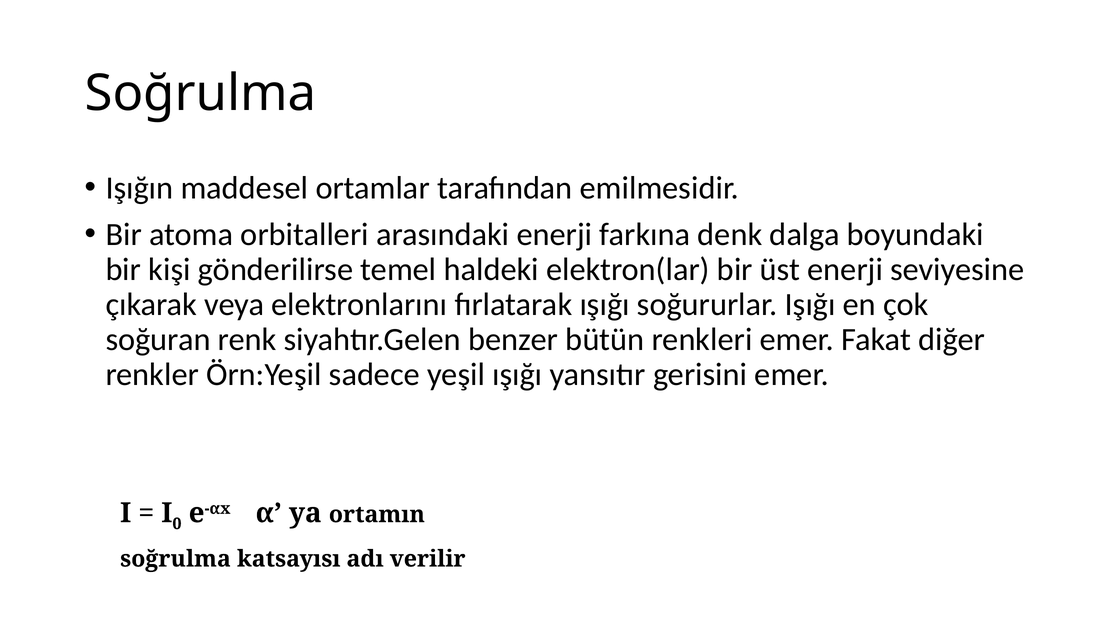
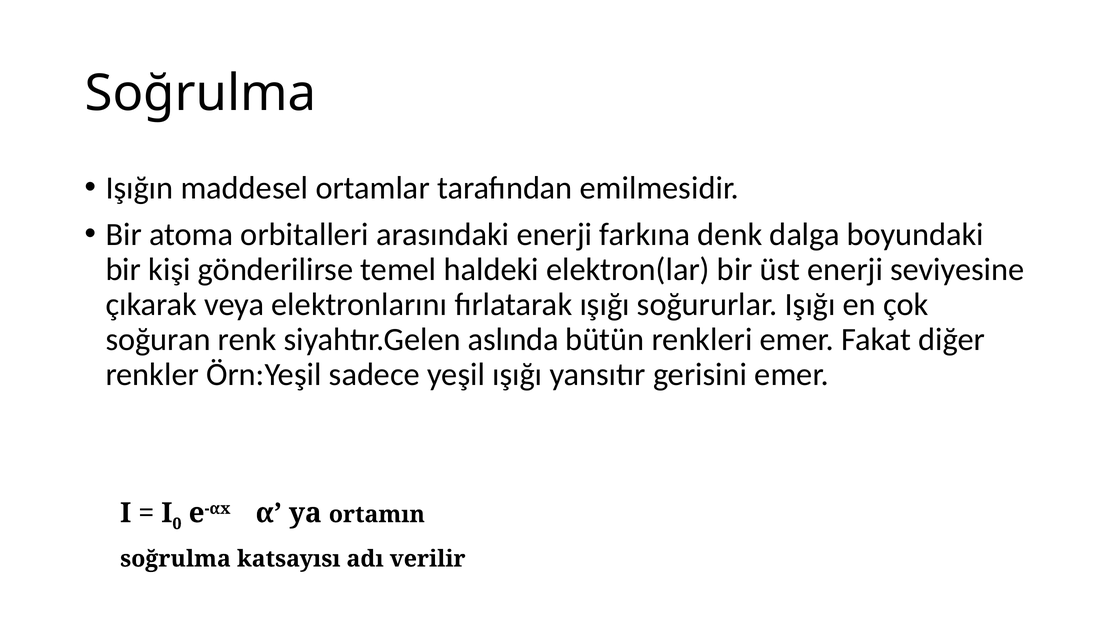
benzer: benzer -> aslında
